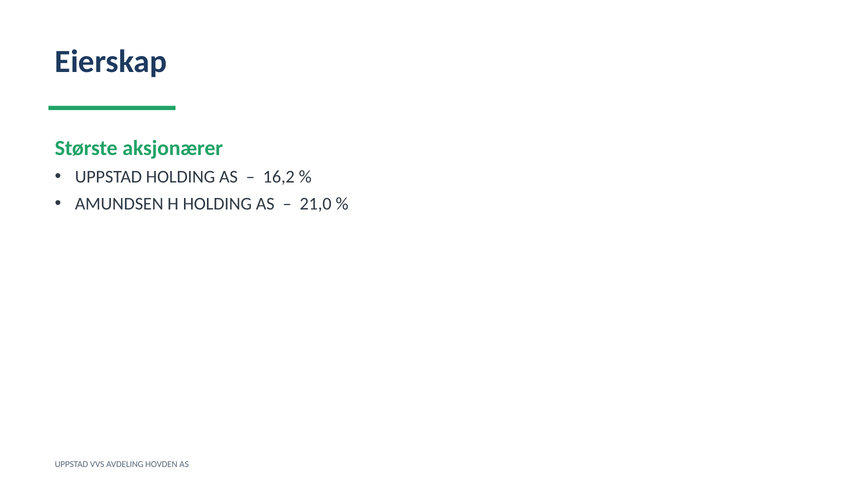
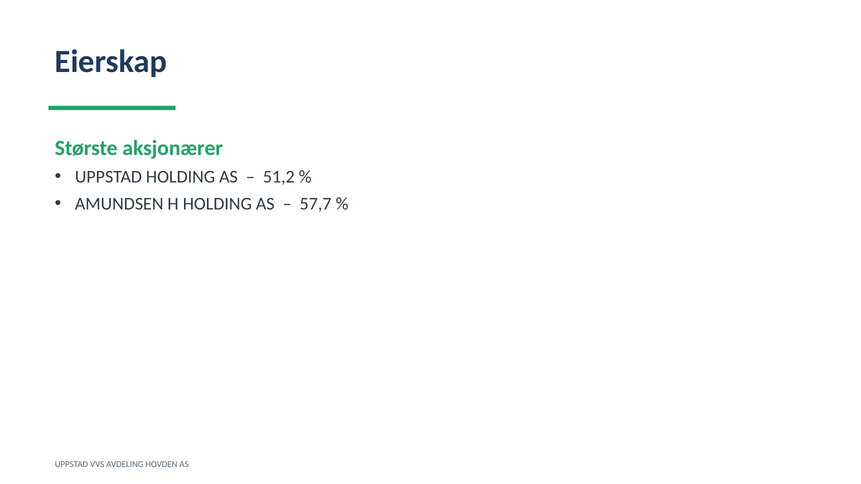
16,2: 16,2 -> 51,2
21,0: 21,0 -> 57,7
